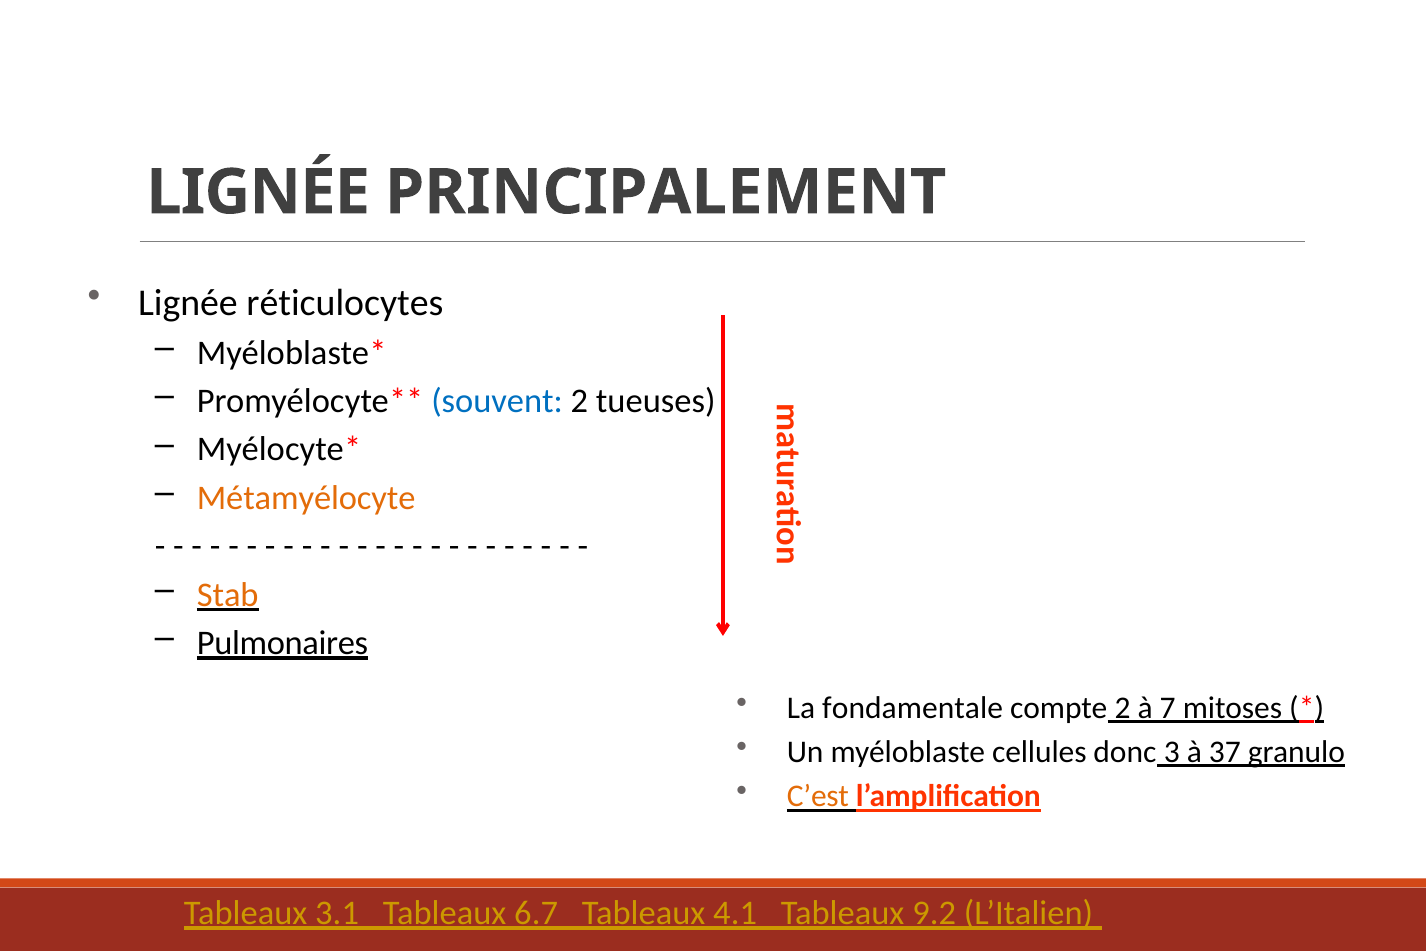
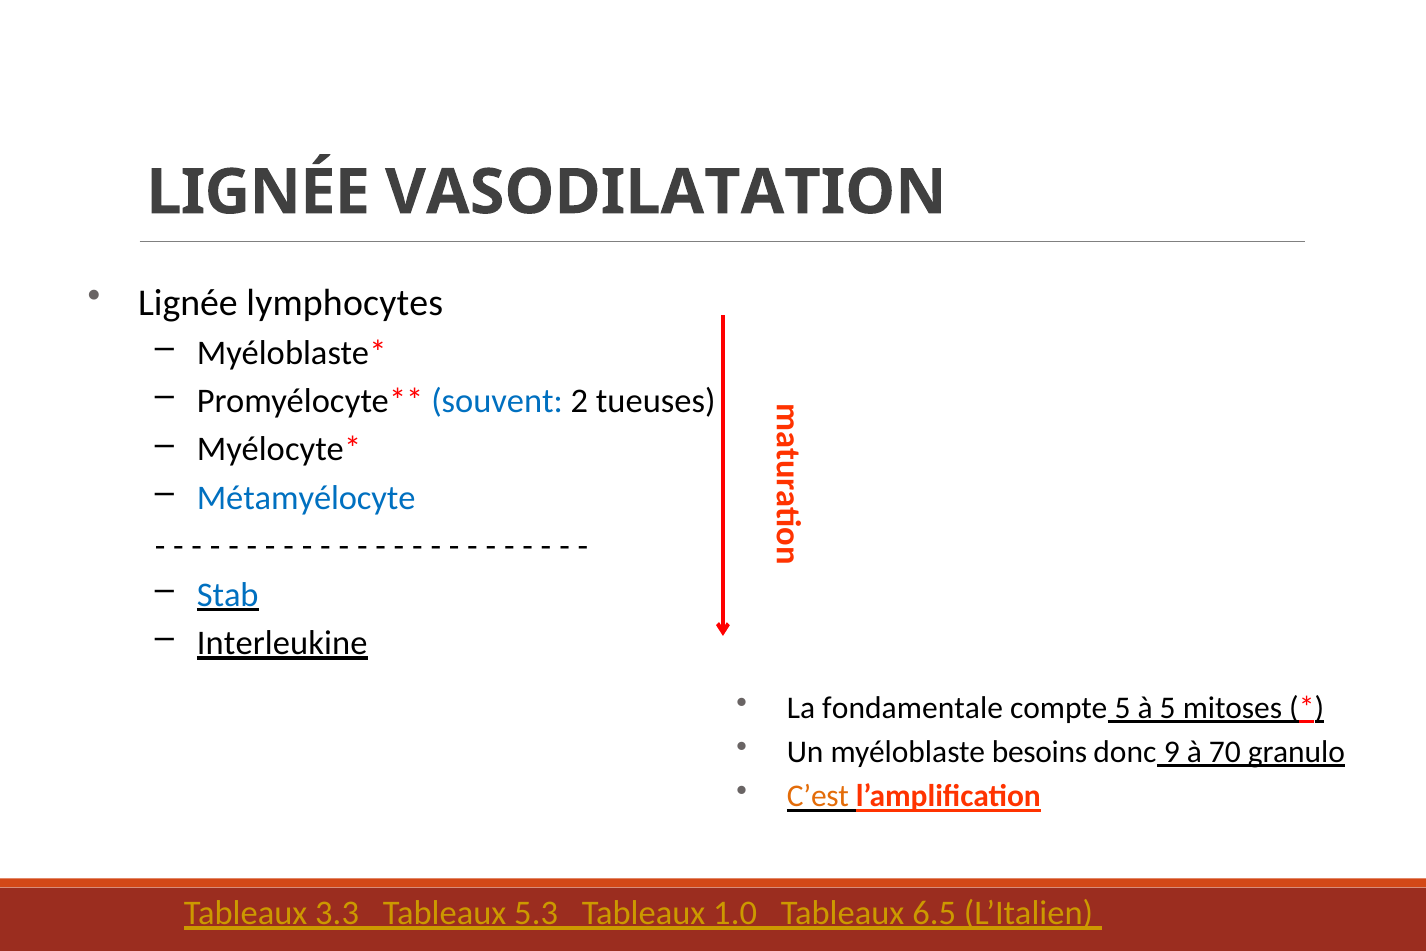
PRINCIPALEMENT: PRINCIPALEMENT -> VASODILATATION
réticulocytes: réticulocytes -> lymphocytes
Métamyélocyte colour: orange -> blue
Stab colour: orange -> blue
Pulmonaires: Pulmonaires -> Interleukine
compte 2: 2 -> 5
à 7: 7 -> 5
cellules: cellules -> besoins
3: 3 -> 9
37: 37 -> 70
3.1: 3.1 -> 3.3
6.7: 6.7 -> 5.3
4.1: 4.1 -> 1.0
9.2: 9.2 -> 6.5
